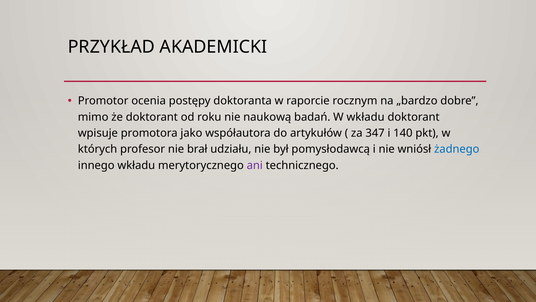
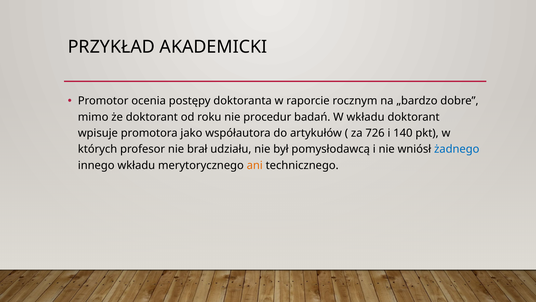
naukową: naukową -> procedur
347: 347 -> 726
ani colour: purple -> orange
